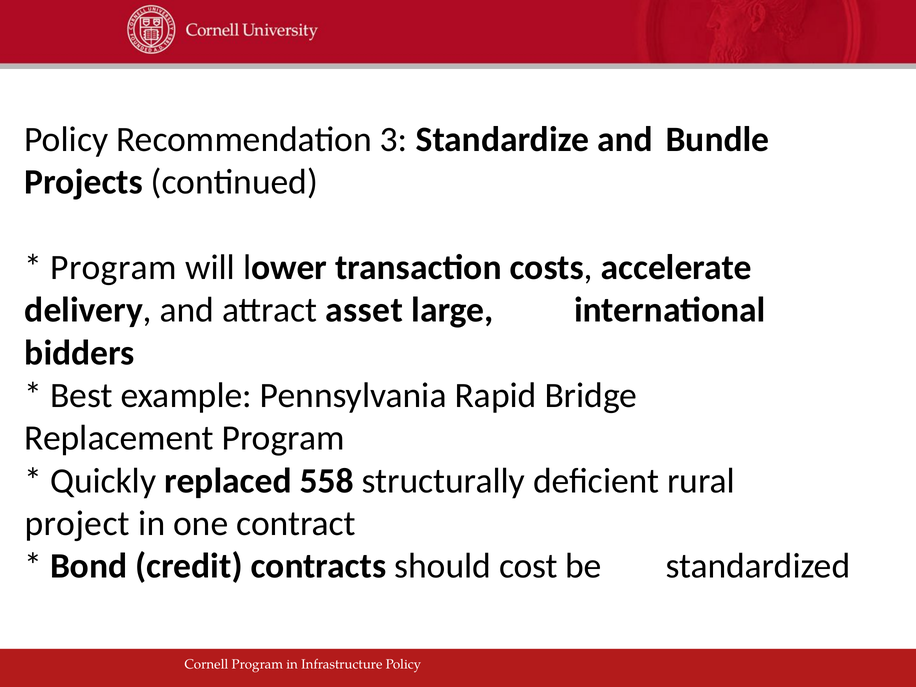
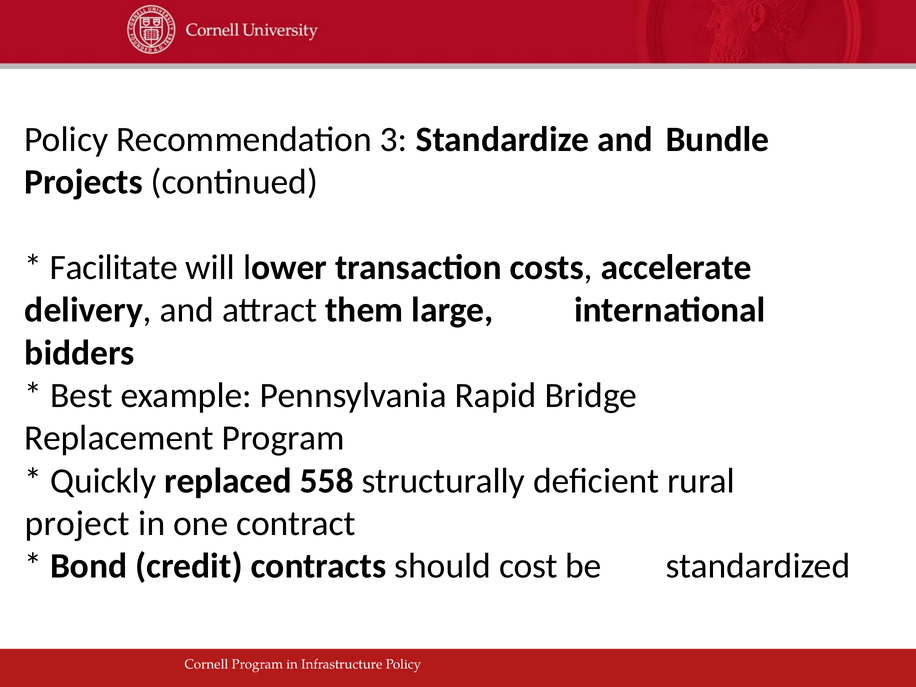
Program at (113, 267): Program -> Facilitate
asset: asset -> them
